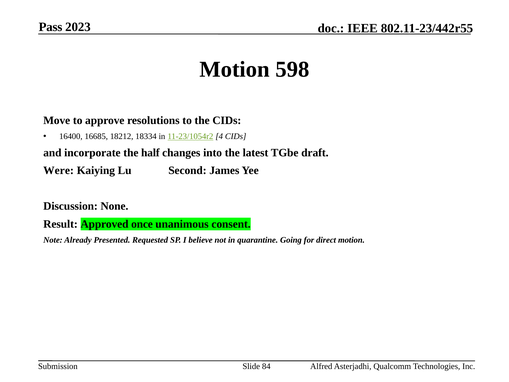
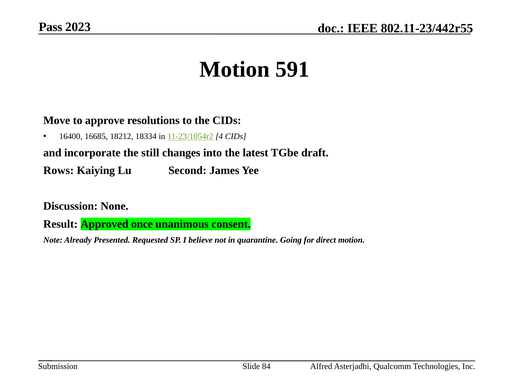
598: 598 -> 591
half: half -> still
Were: Were -> Rows
